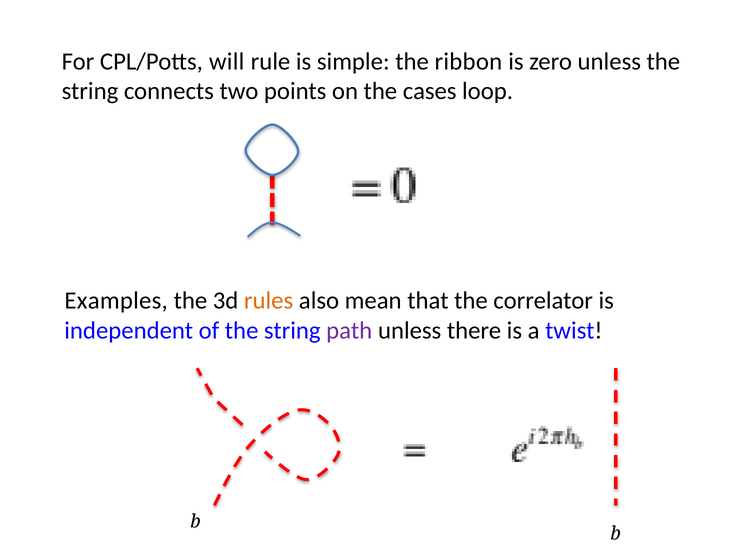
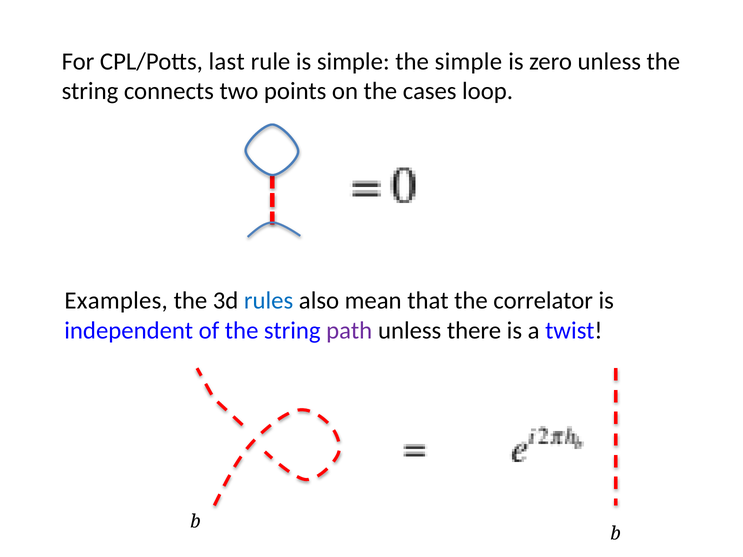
will: will -> last
the ribbon: ribbon -> simple
rules colour: orange -> blue
